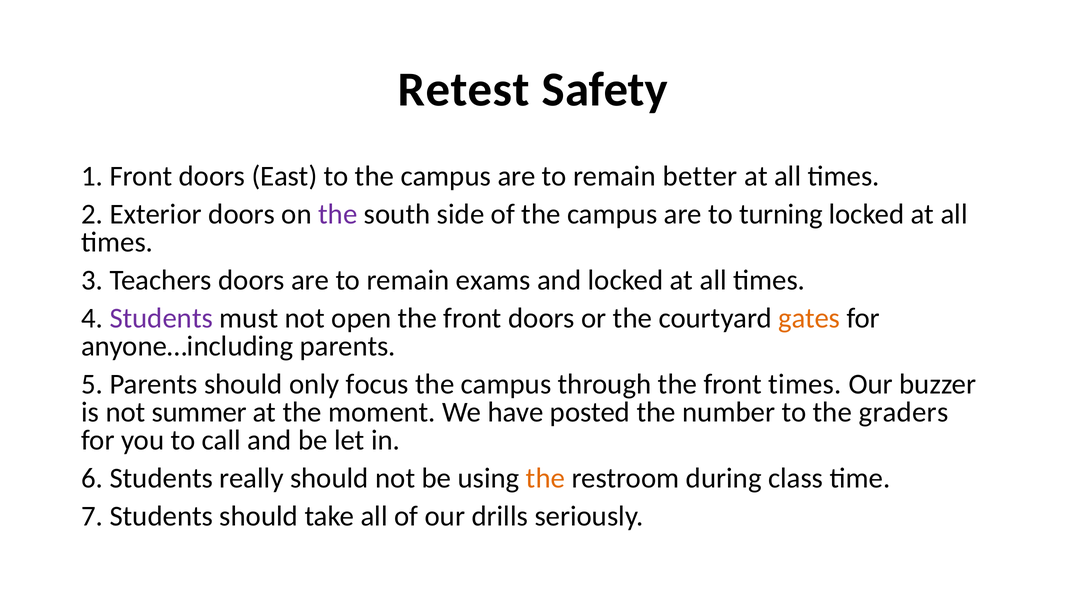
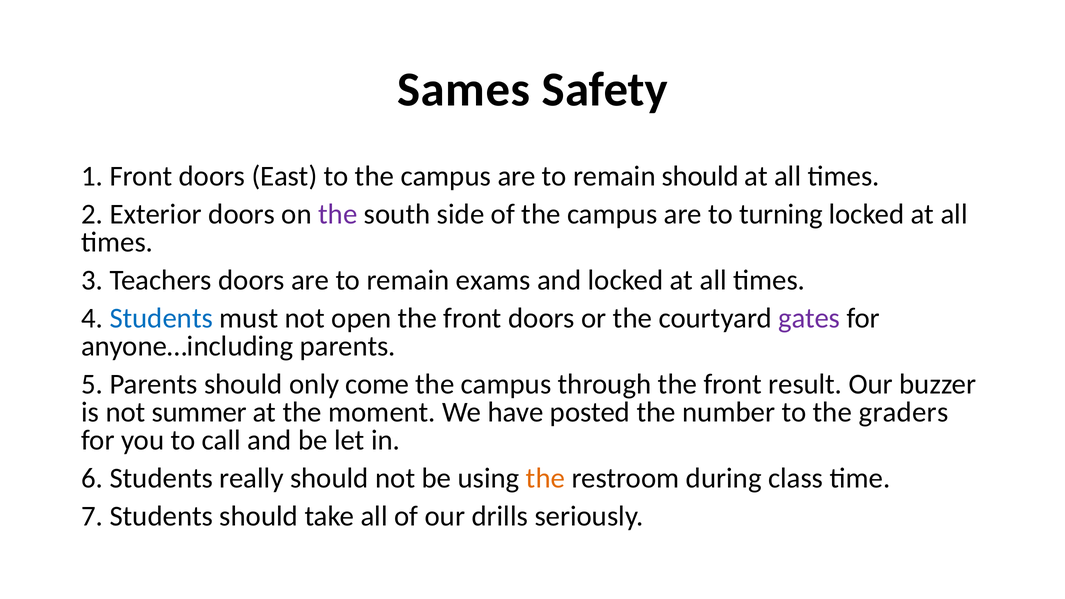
Retest: Retest -> Sames
remain better: better -> should
Students at (161, 318) colour: purple -> blue
gates colour: orange -> purple
focus: focus -> come
front times: times -> result
